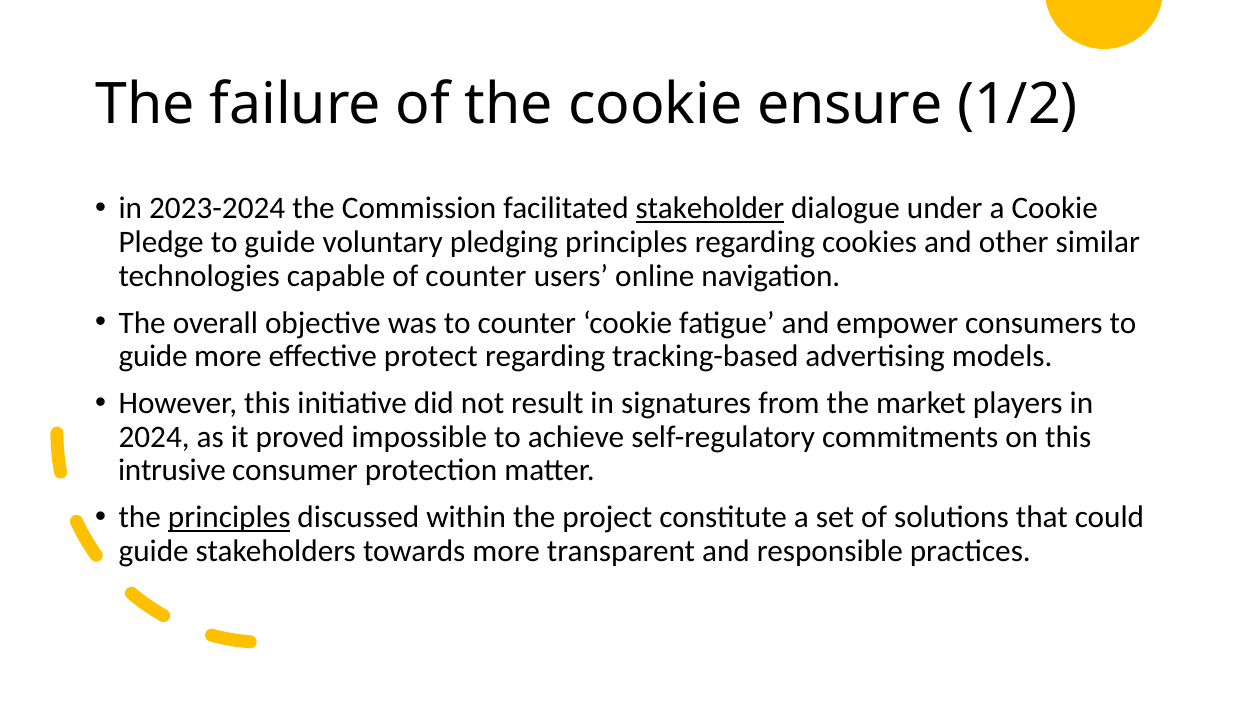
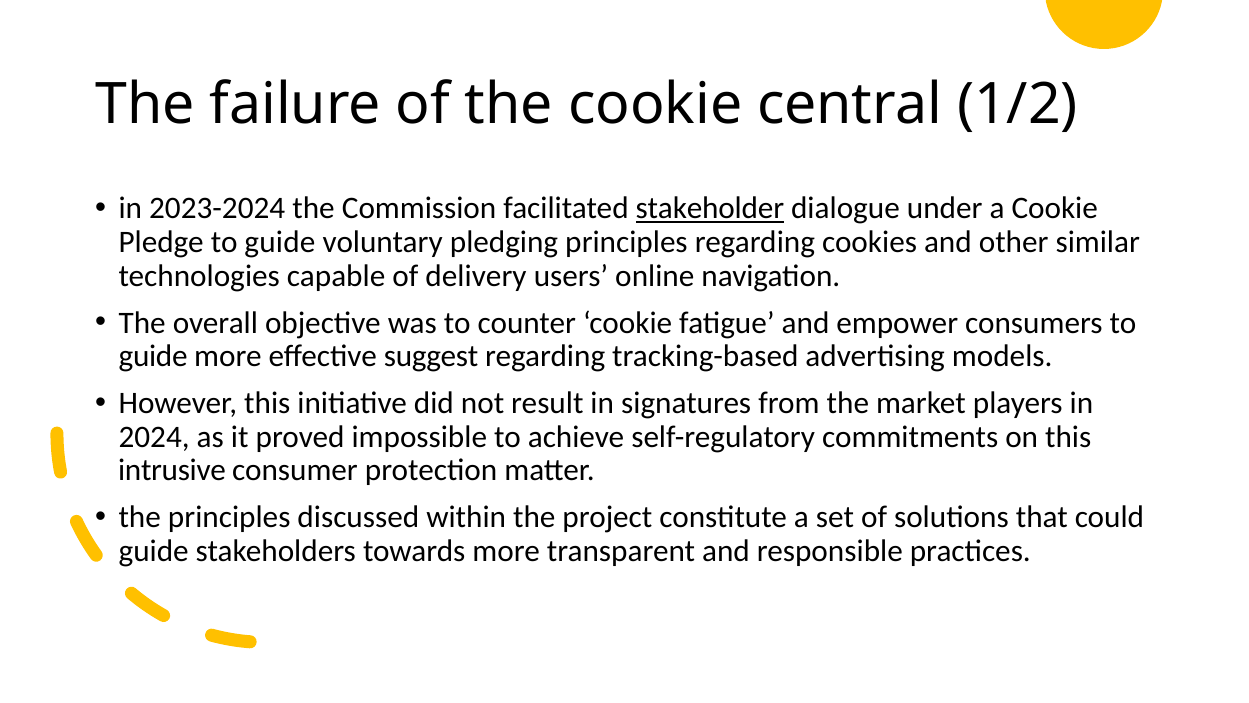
ensure: ensure -> central
of counter: counter -> delivery
protect: protect -> suggest
principles at (229, 517) underline: present -> none
